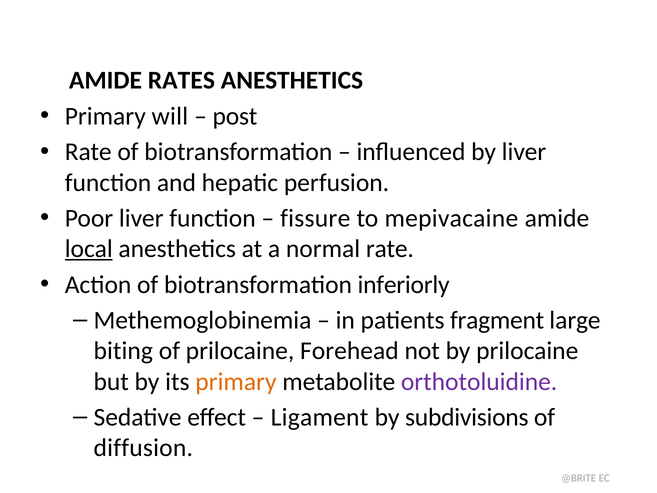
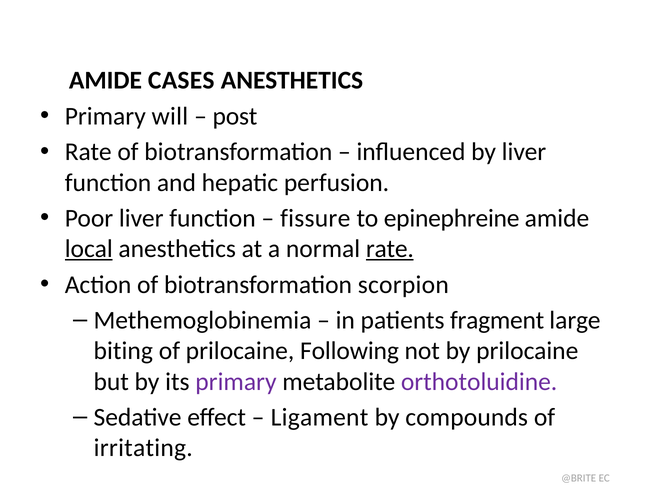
RATES: RATES -> CASES
mepivacaine: mepivacaine -> epinephreine
rate at (390, 249) underline: none -> present
inferiorly: inferiorly -> scorpion
Forehead: Forehead -> Following
primary at (236, 381) colour: orange -> purple
subdivisions: subdivisions -> compounds
diffusion: diffusion -> irritating
